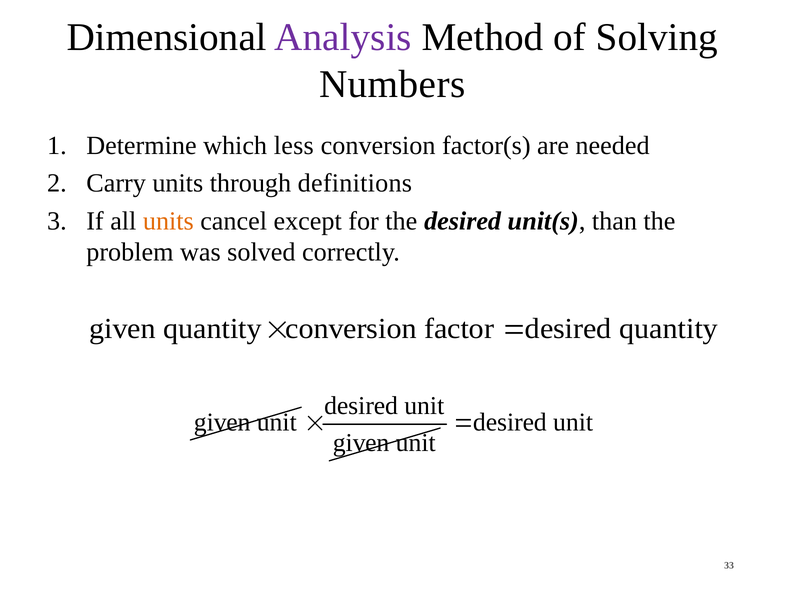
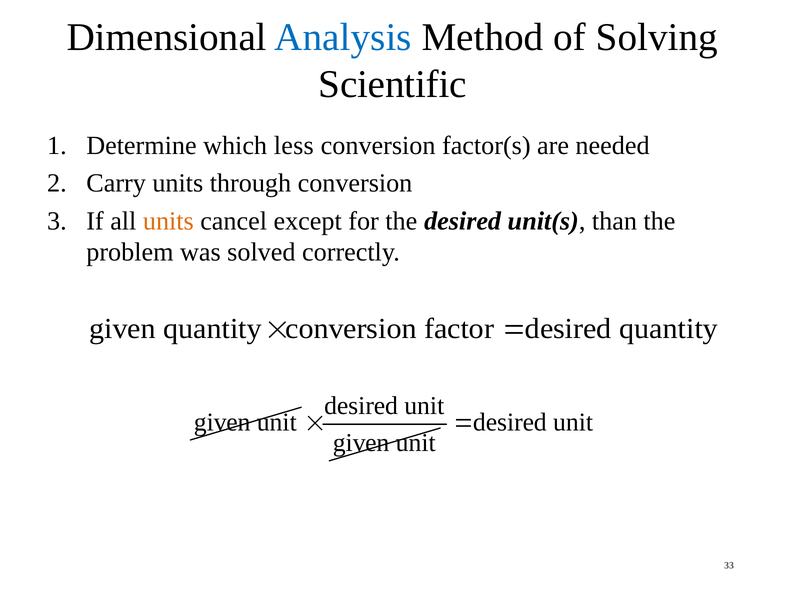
Analysis colour: purple -> blue
Numbers: Numbers -> Scientific
through definitions: definitions -> conversion
